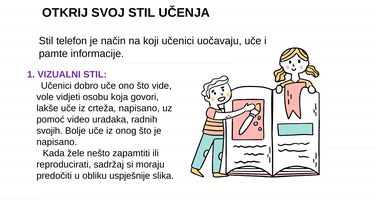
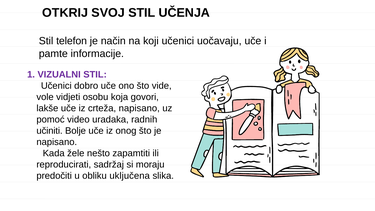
svojih: svojih -> učiniti
uspješnije: uspješnije -> uključena
